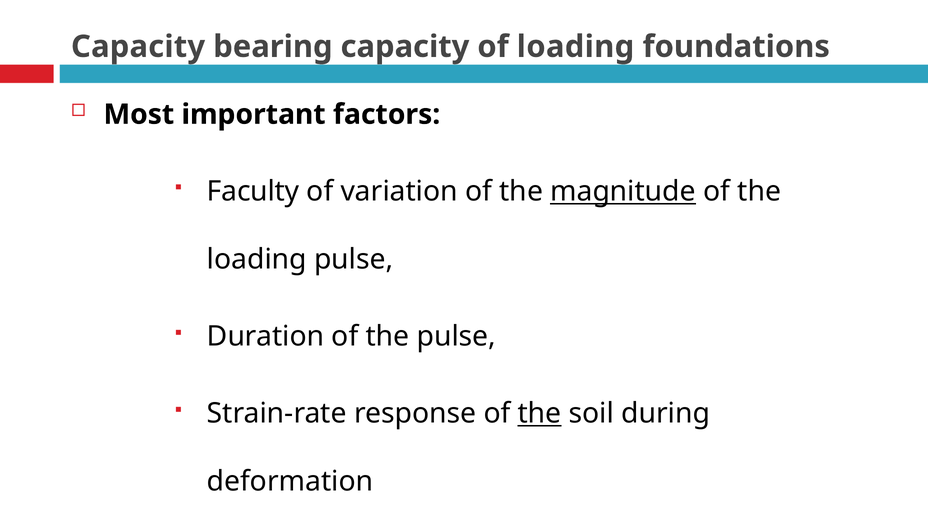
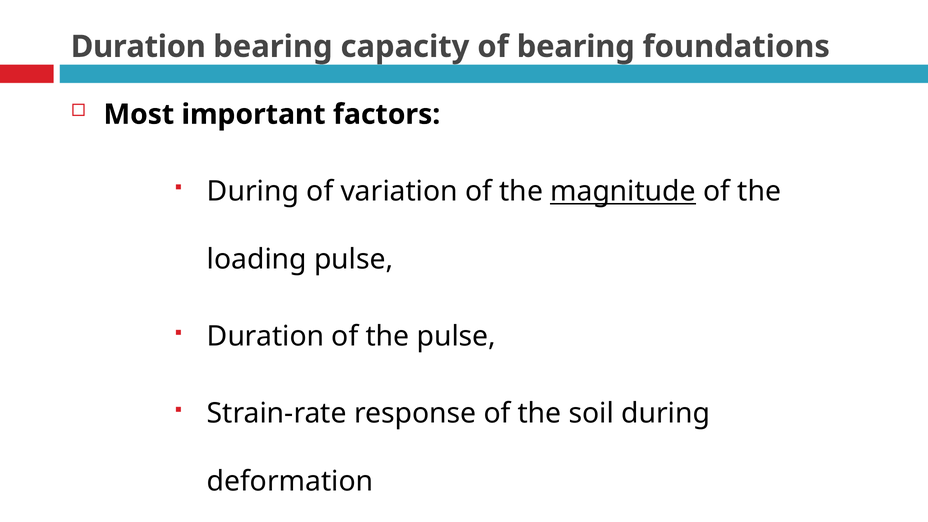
Capacity at (138, 47): Capacity -> Duration
of loading: loading -> bearing
Faculty at (253, 191): Faculty -> During
the at (540, 414) underline: present -> none
